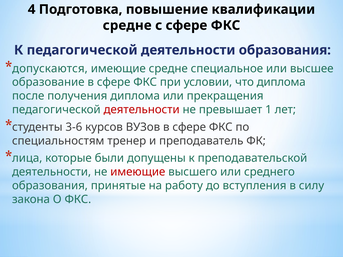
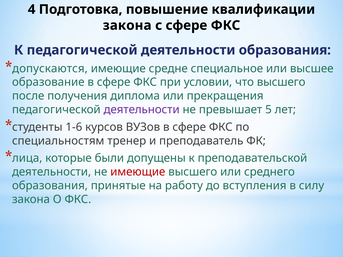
средне at (127, 25): средне -> закона
что диплома: диплома -> высшего
деятельности at (142, 110) colour: red -> purple
1: 1 -> 5
3-6: 3-6 -> 1-6
